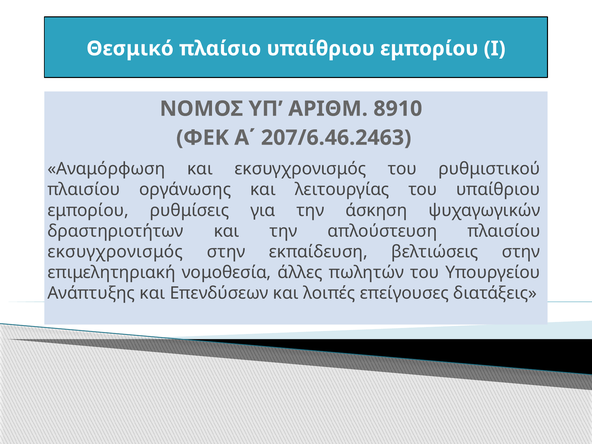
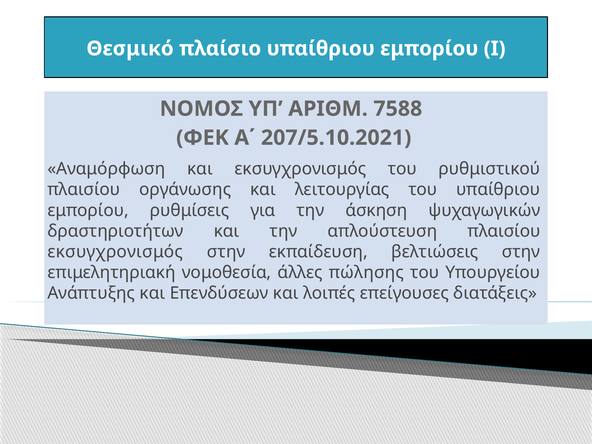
8910: 8910 -> 7588
207/6.46.2463: 207/6.46.2463 -> 207/5.10.2021
πωλητών: πωλητών -> πώλησης
